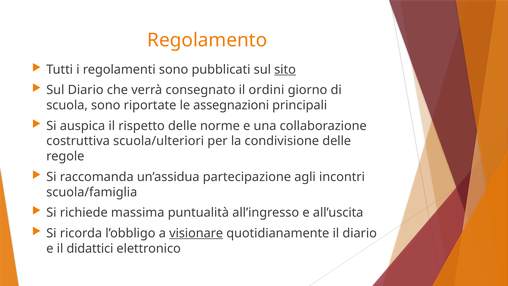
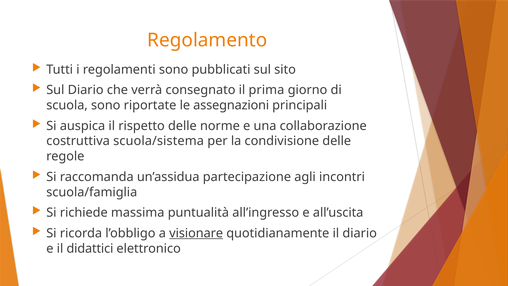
sito underline: present -> none
ordini: ordini -> prima
scuola/ulteriori: scuola/ulteriori -> scuola/sistema
